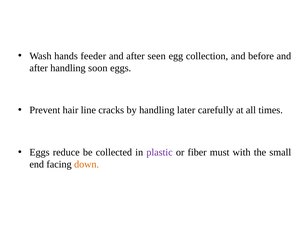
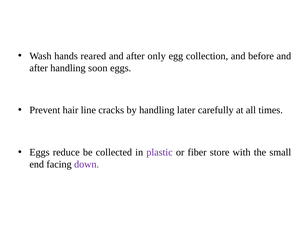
feeder: feeder -> reared
seen: seen -> only
must: must -> store
down colour: orange -> purple
